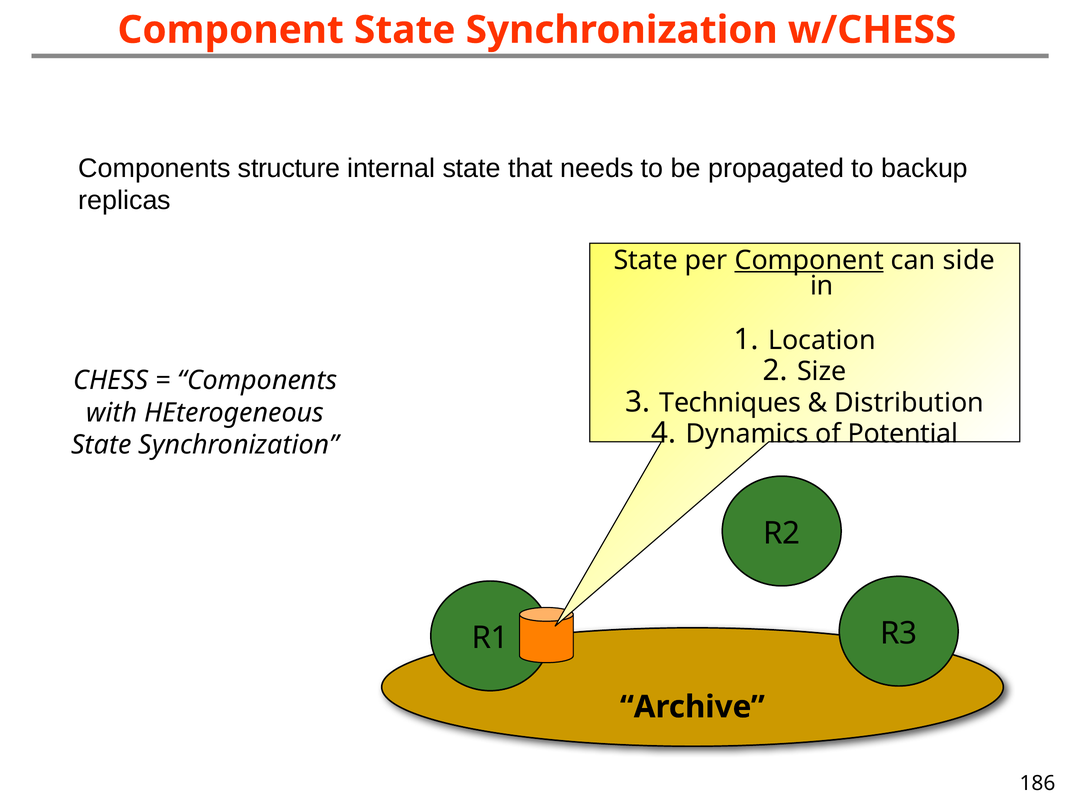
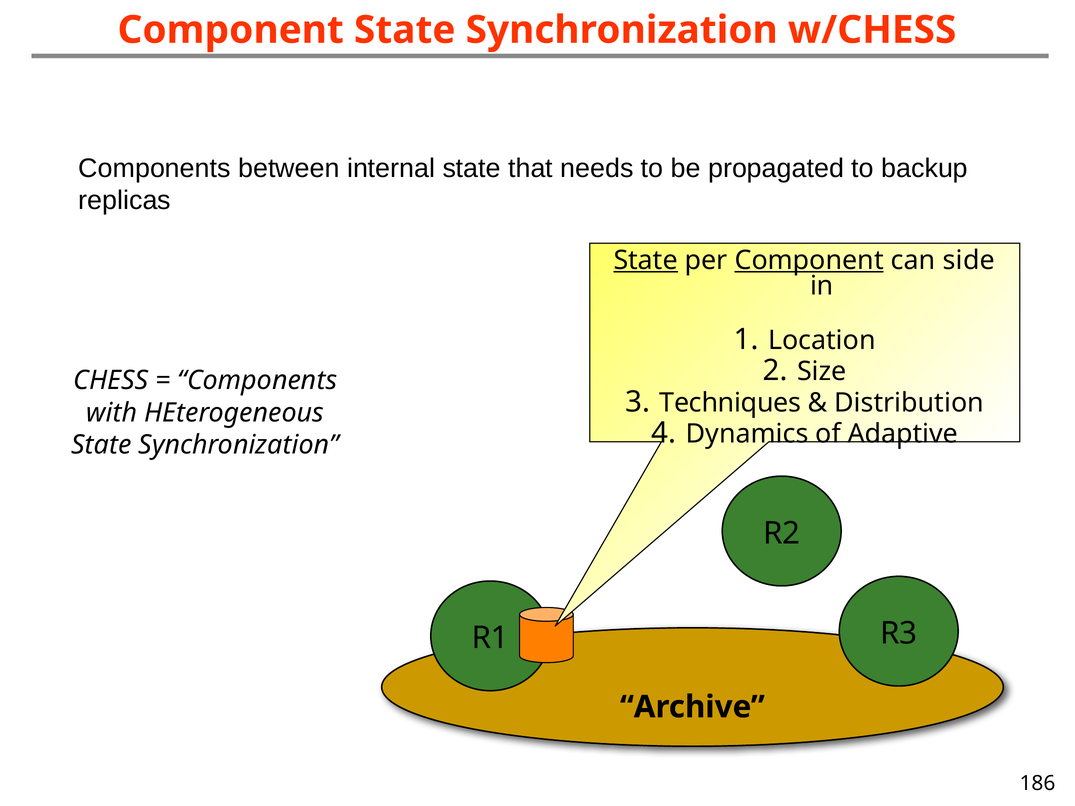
structure: structure -> between
State at (646, 260) underline: none -> present
Potential: Potential -> Adaptive
